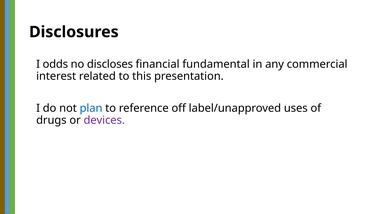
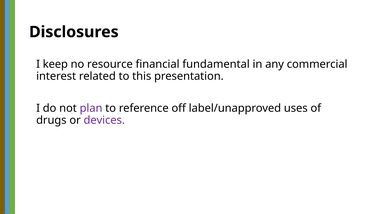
odds: odds -> keep
discloses: discloses -> resource
plan colour: blue -> purple
